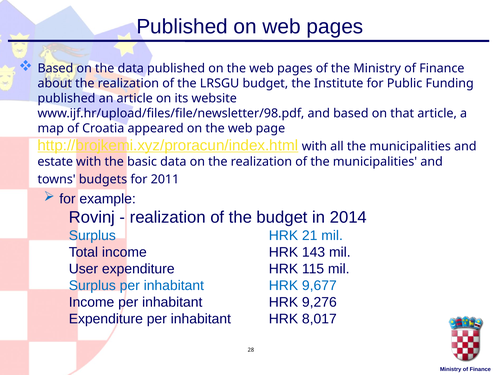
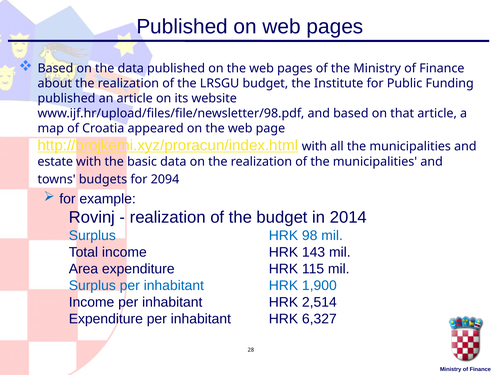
2011: 2011 -> 2094
21: 21 -> 98
User: User -> Area
9,677: 9,677 -> 1,900
9,276: 9,276 -> 2,514
8,017: 8,017 -> 6,327
